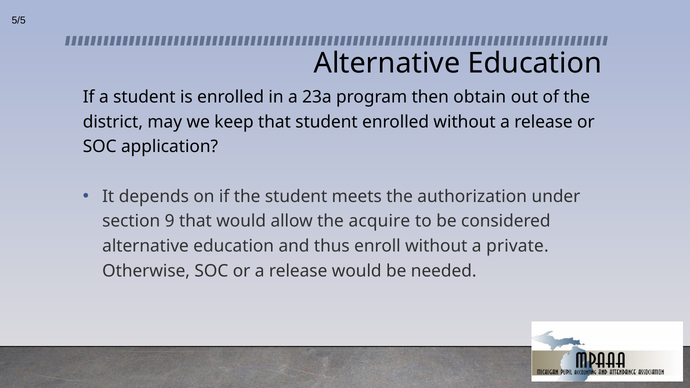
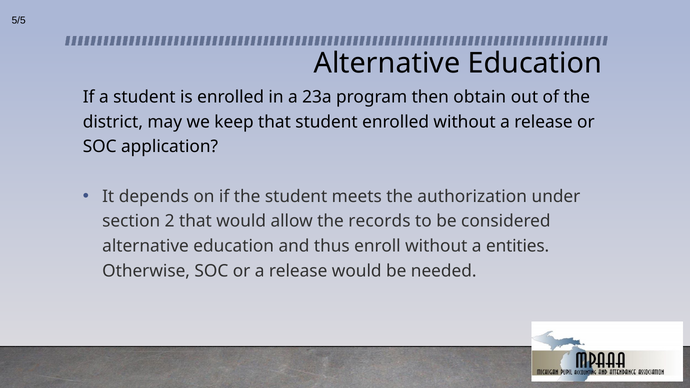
9: 9 -> 2
acquire: acquire -> records
private: private -> entities
